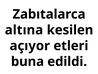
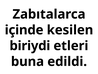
altına: altına -> içinde
açıyor: açıyor -> biriydi
